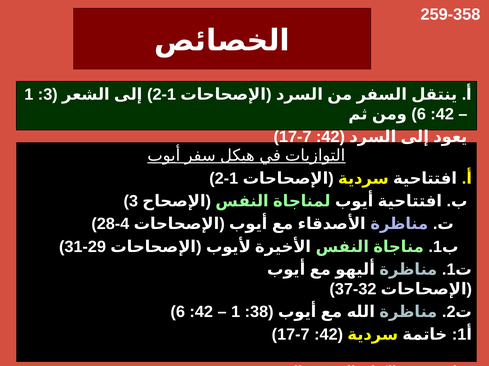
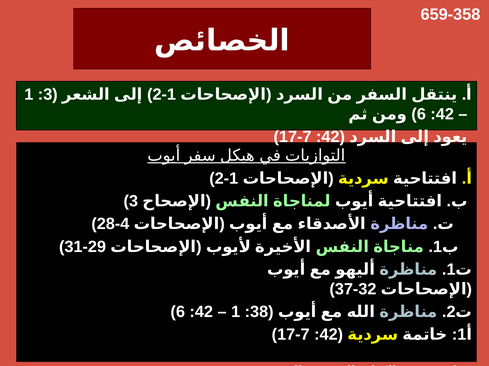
259-358: 259-358 -> 659-358
